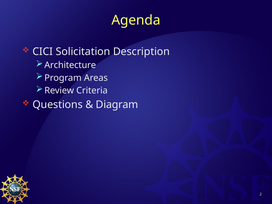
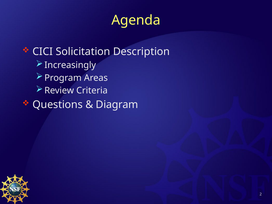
Architecture: Architecture -> Increasingly
